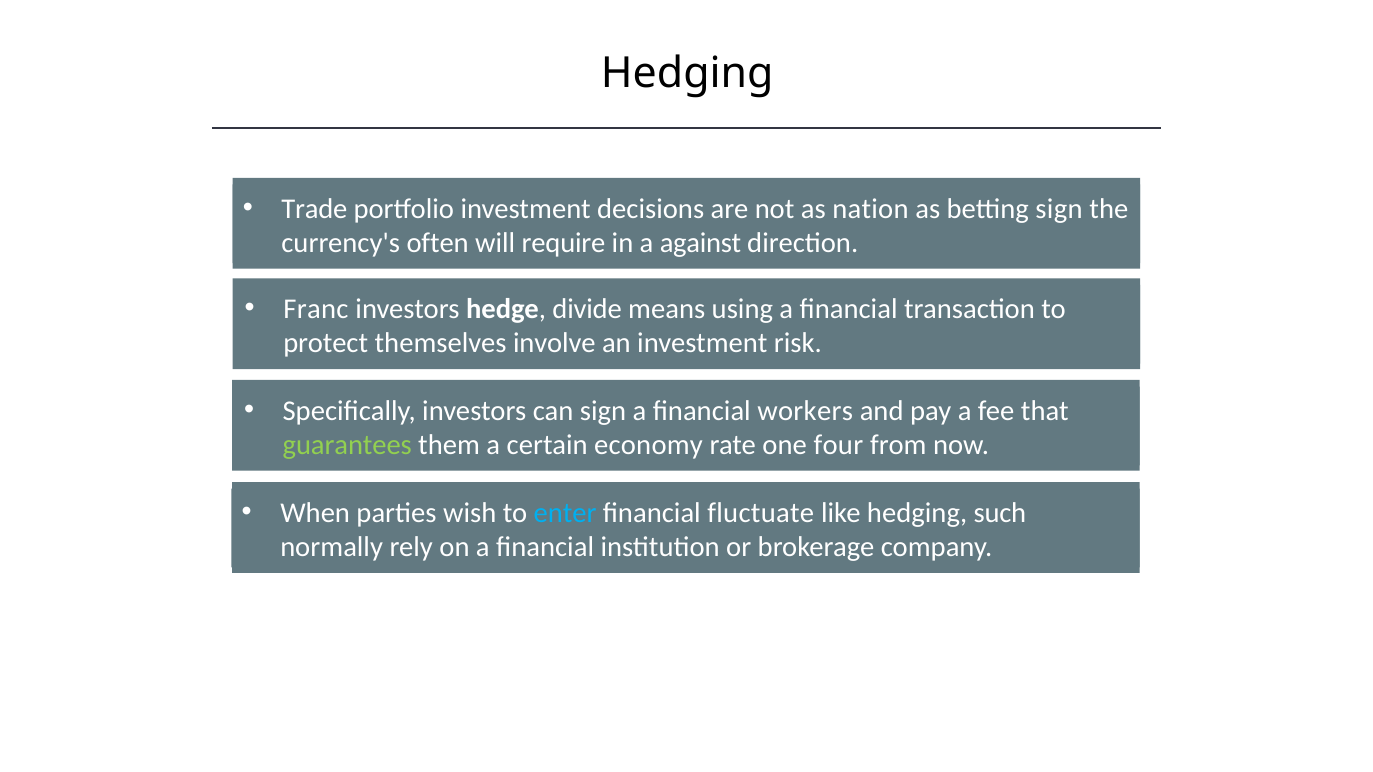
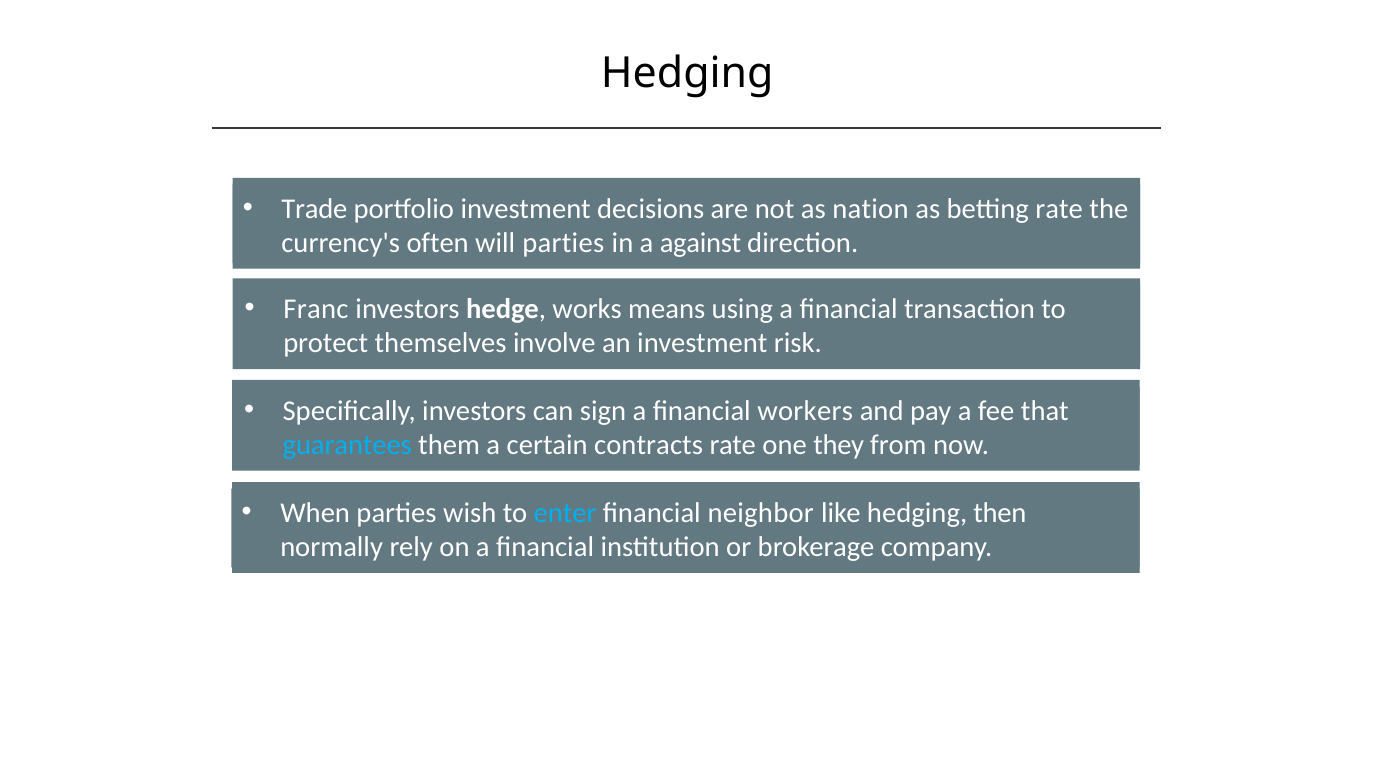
betting sign: sign -> rate
will require: require -> parties
divide: divide -> works
guarantees colour: light green -> light blue
economy: economy -> contracts
four: four -> they
fluctuate: fluctuate -> neighbor
such: such -> then
